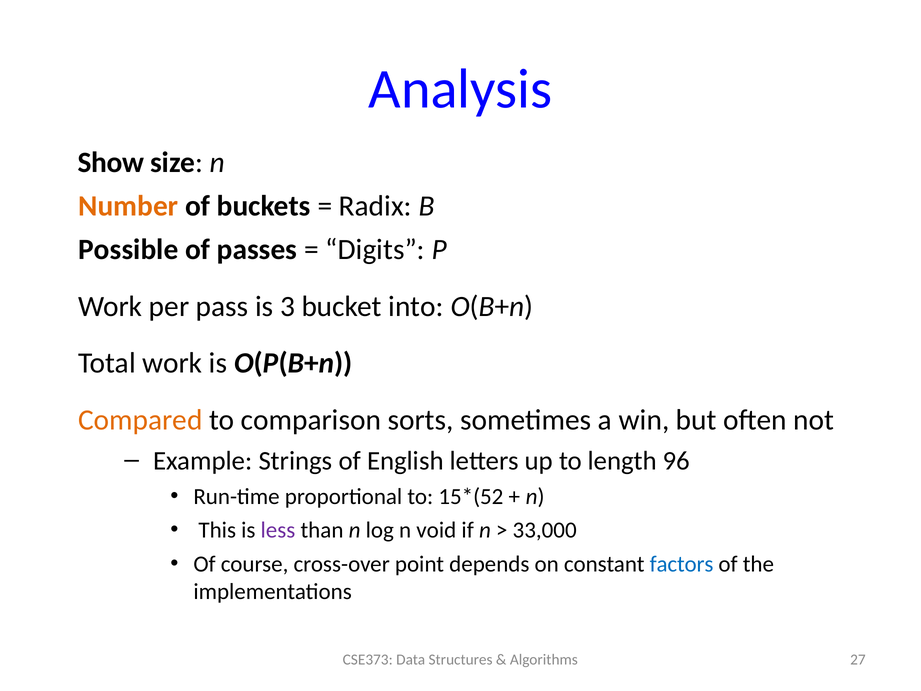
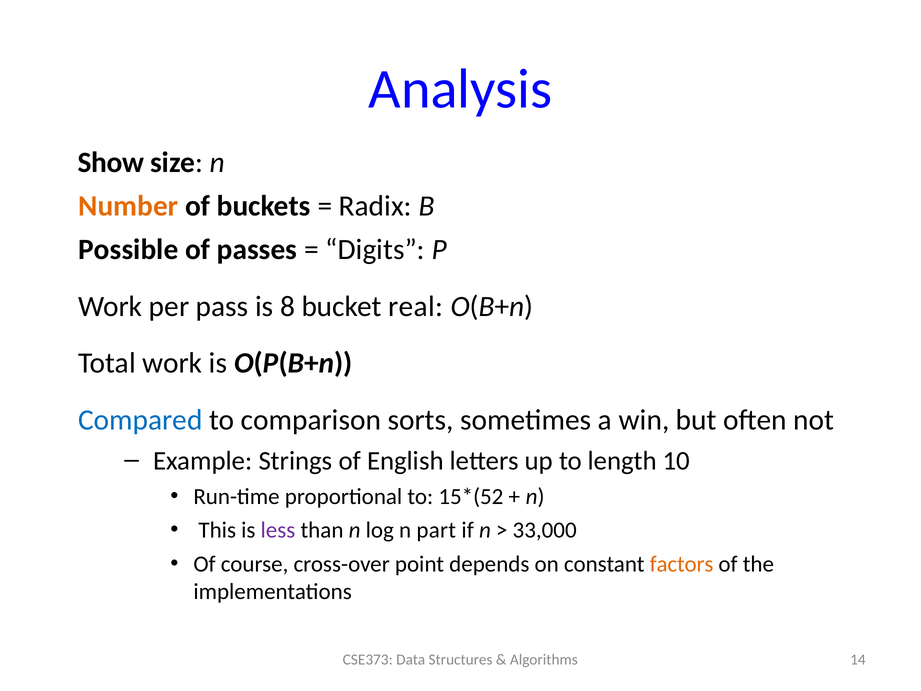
3: 3 -> 8
into: into -> real
Compared colour: orange -> blue
96: 96 -> 10
void: void -> part
factors colour: blue -> orange
27: 27 -> 14
